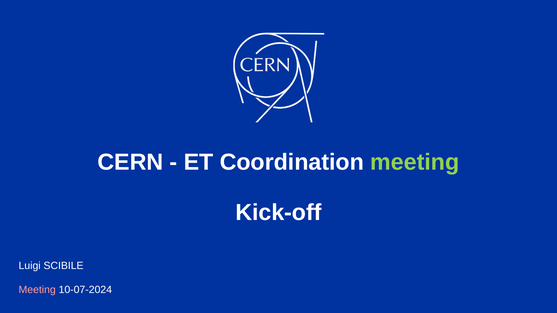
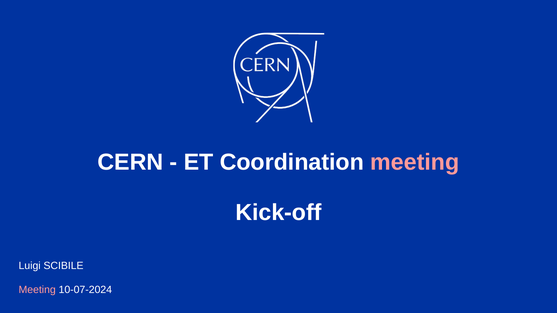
meeting at (415, 162) colour: light green -> pink
